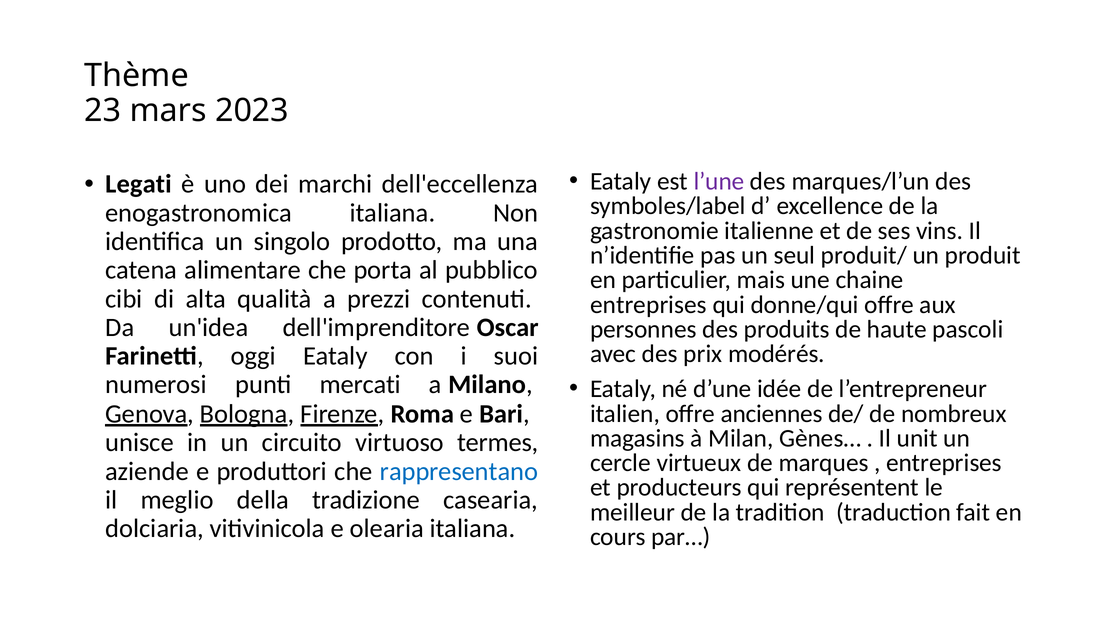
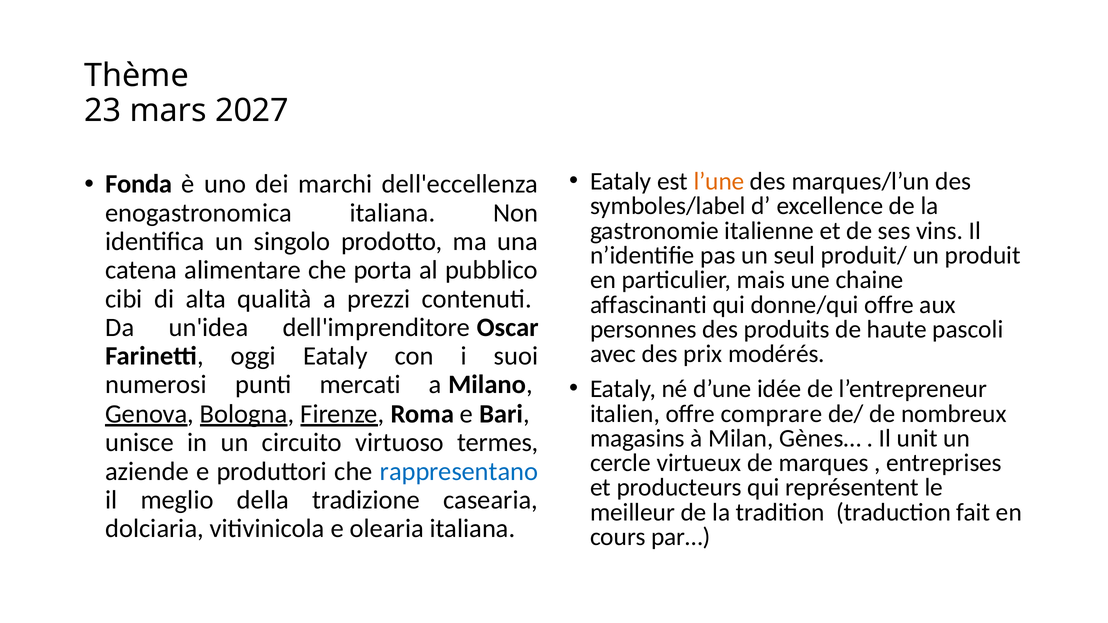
2023: 2023 -> 2027
l’une colour: purple -> orange
Legati: Legati -> Fonda
entreprises at (648, 305): entreprises -> affascinanti
anciennes: anciennes -> comprare
